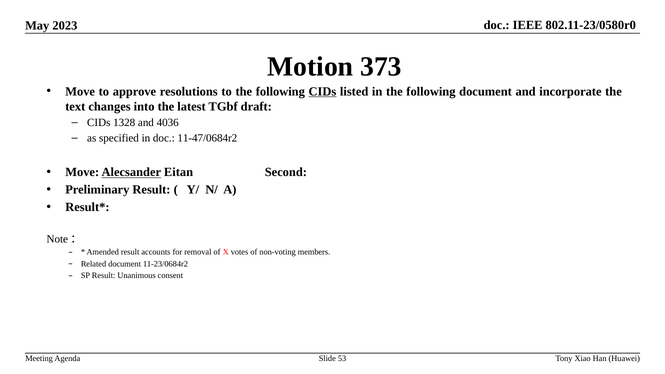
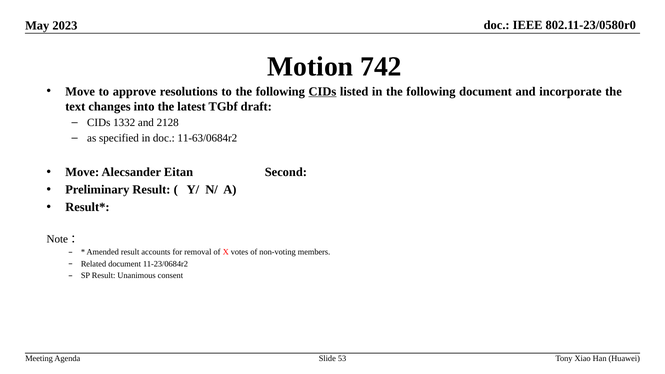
373: 373 -> 742
1328: 1328 -> 1332
4036: 4036 -> 2128
11-47/0684r2: 11-47/0684r2 -> 11-63/0684r2
Alecsander underline: present -> none
